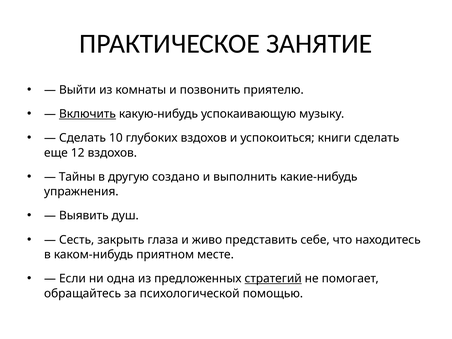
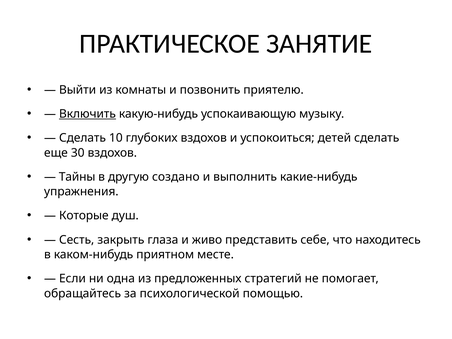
книги: книги -> детей
12: 12 -> 30
Выявить: Выявить -> Которые
стратегий underline: present -> none
